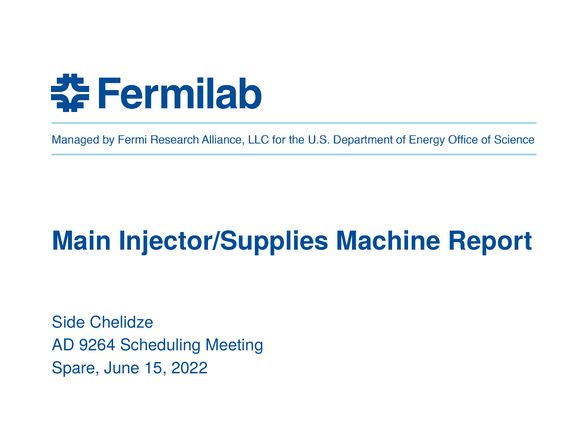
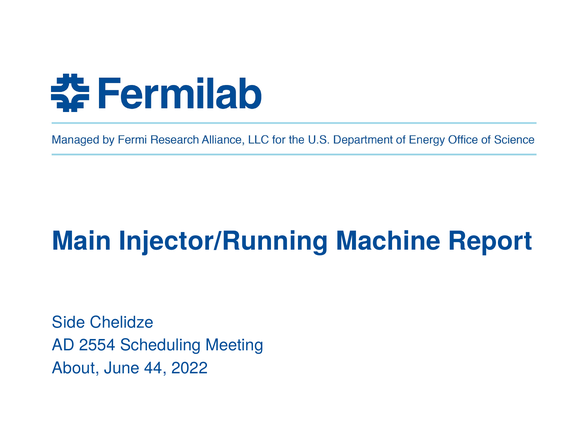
Injector/Supplies: Injector/Supplies -> Injector/Running
9264: 9264 -> 2554
Spare: Spare -> About
15: 15 -> 44
